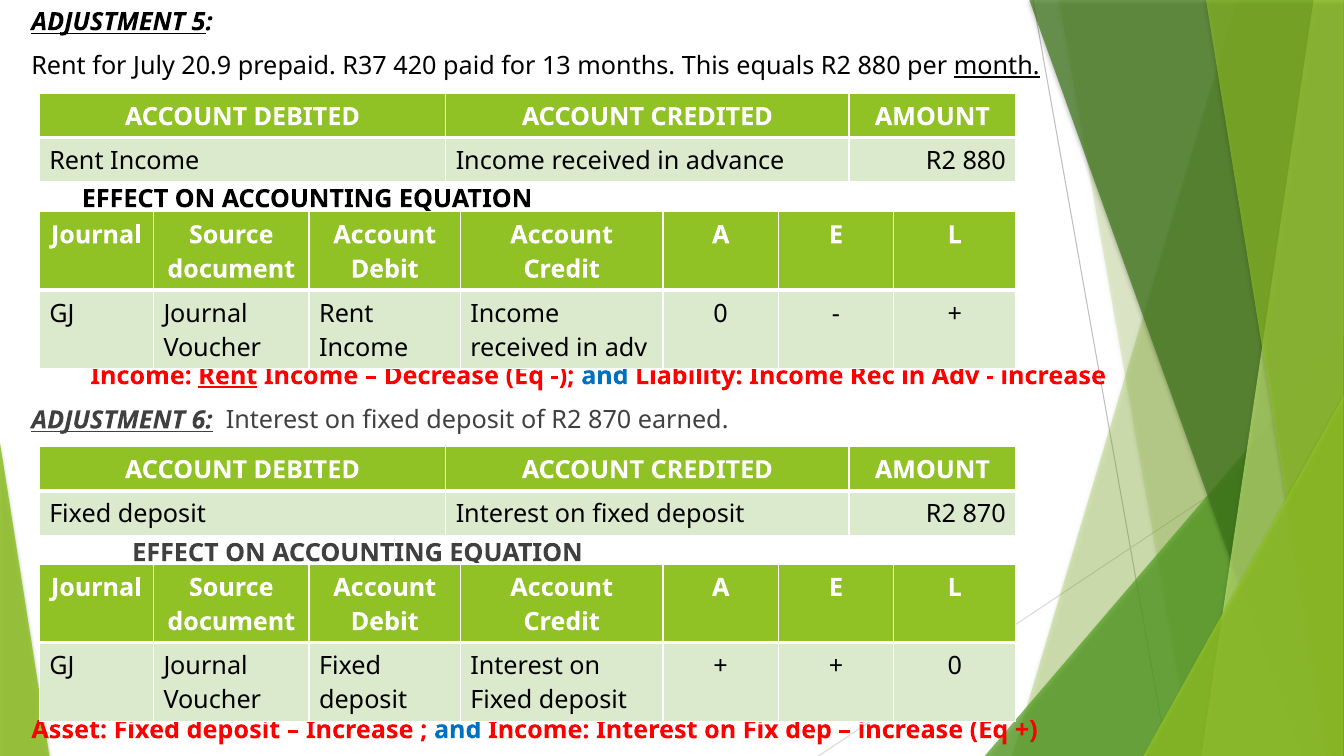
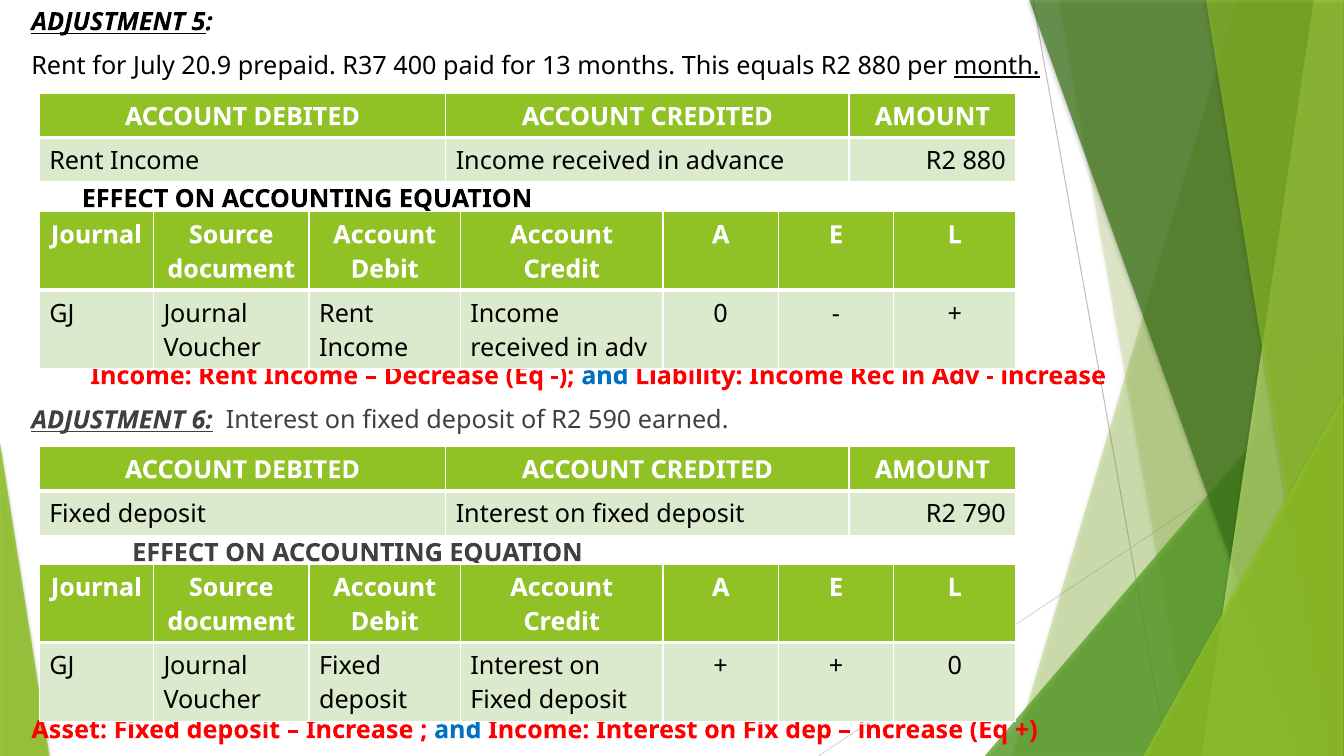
420: 420 -> 400
Rent at (228, 376) underline: present -> none
of R2 870: 870 -> 590
deposit R2 870: 870 -> 790
